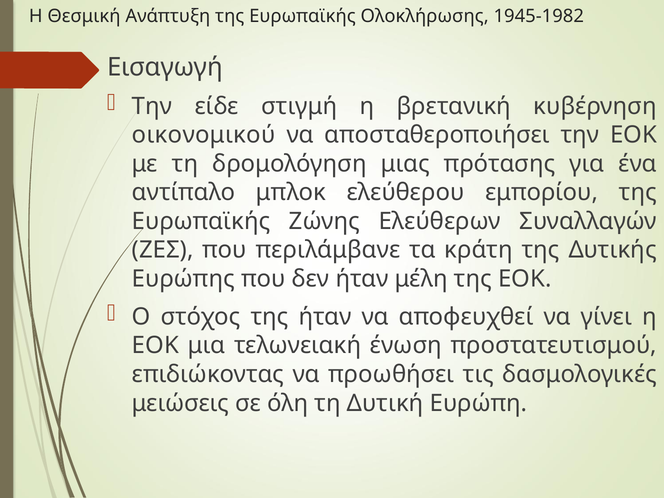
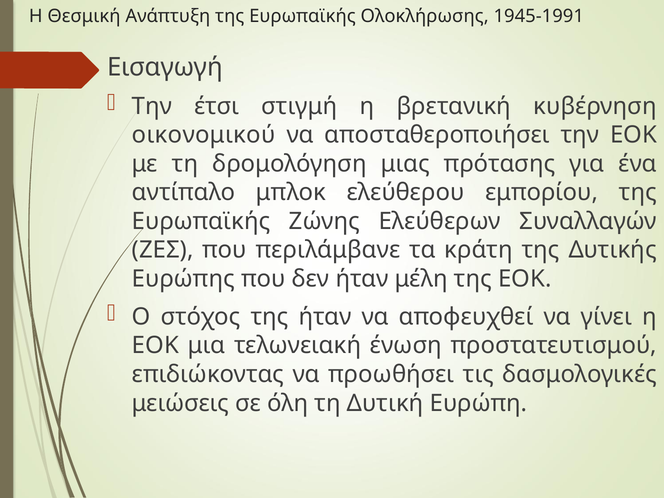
1945-1982: 1945-1982 -> 1945-1991
είδε: είδε -> έτσι
